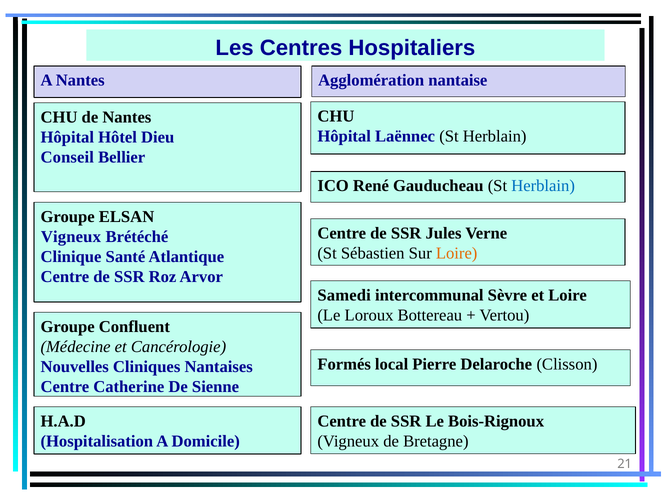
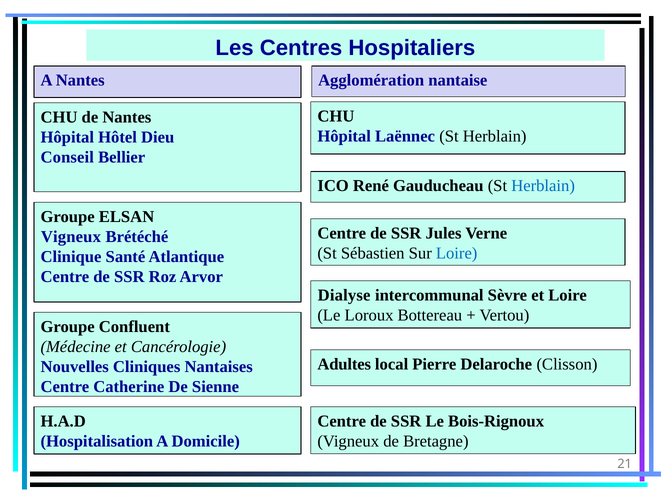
Loire at (457, 253) colour: orange -> blue
Samedi: Samedi -> Dialyse
Formés: Formés -> Adultes
